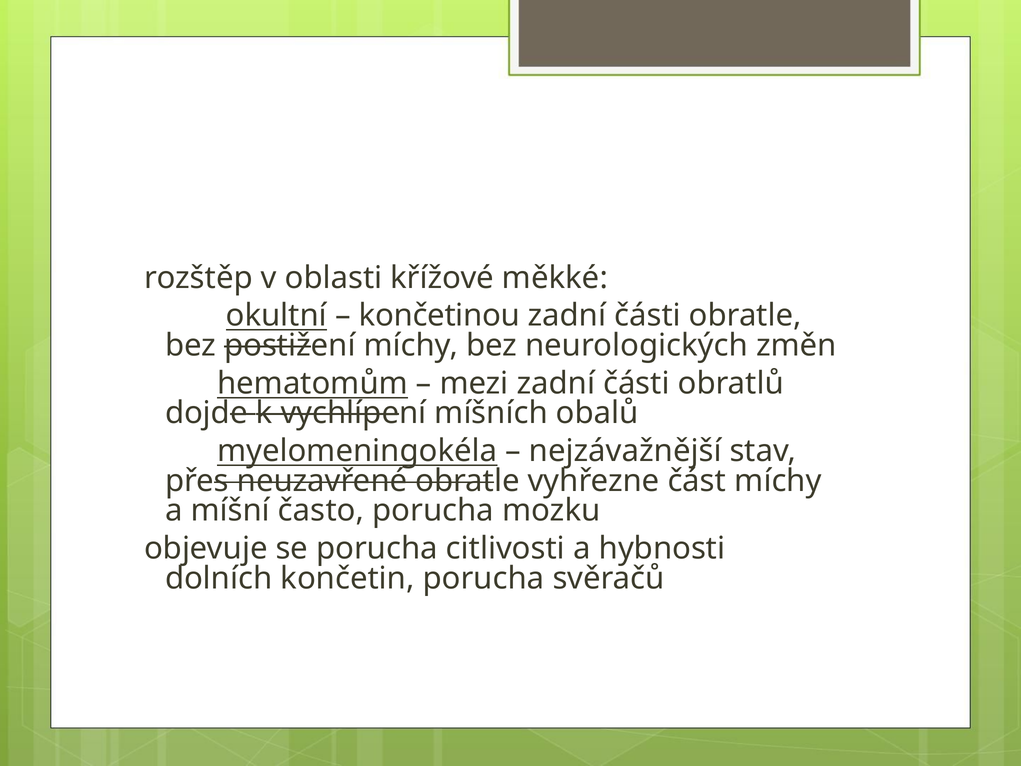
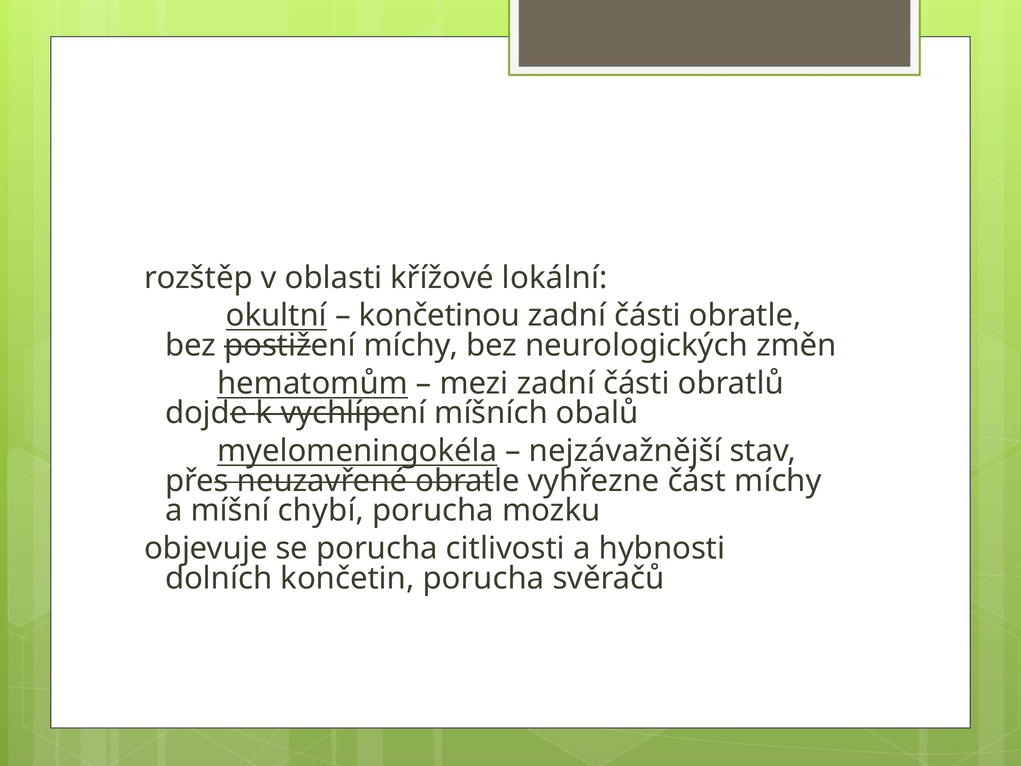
měkké: měkké -> lokální
často: často -> chybí
